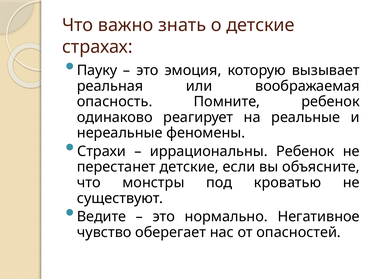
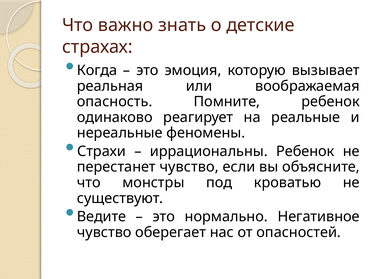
Пауку: Пауку -> Когда
перестанет детские: детские -> чувство
